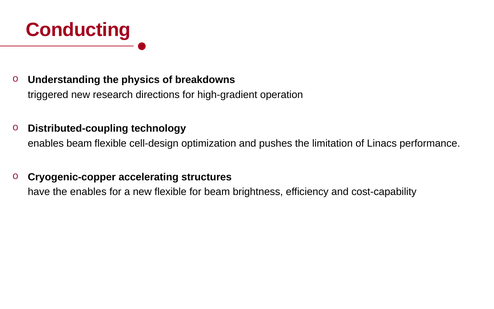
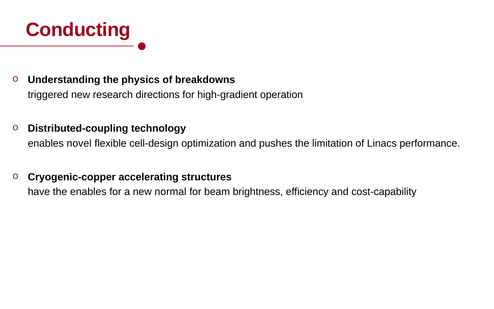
enables beam: beam -> novel
new flexible: flexible -> normal
